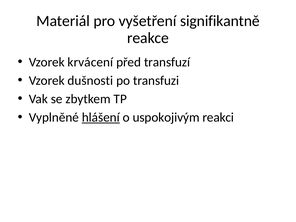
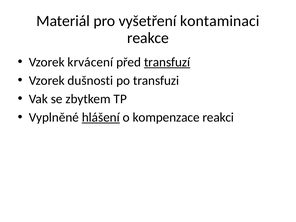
signifikantně: signifikantně -> kontaminaci
transfuzí underline: none -> present
uspokojivým: uspokojivým -> kompenzace
